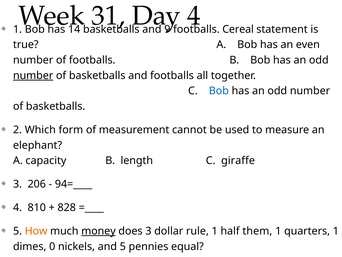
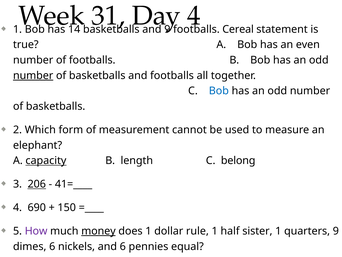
capacity underline: none -> present
giraffe: giraffe -> belong
206 underline: none -> present
94=____: 94=____ -> 41=____
810: 810 -> 690
828: 828 -> 150
How colour: orange -> purple
does 3: 3 -> 1
them: them -> sister
quarters 1: 1 -> 9
dimes 0: 0 -> 6
and 5: 5 -> 6
